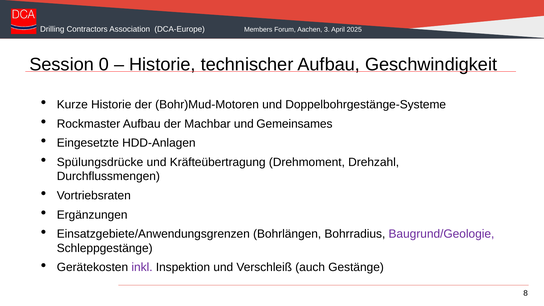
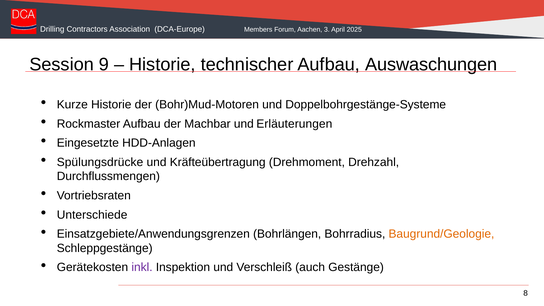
0: 0 -> 9
Geschwindigkeit: Geschwindigkeit -> Auswaschungen
Gemeinsames: Gemeinsames -> Erläuterungen
Ergänzungen: Ergänzungen -> Unterschiede
Baugrund/Geologie colour: purple -> orange
